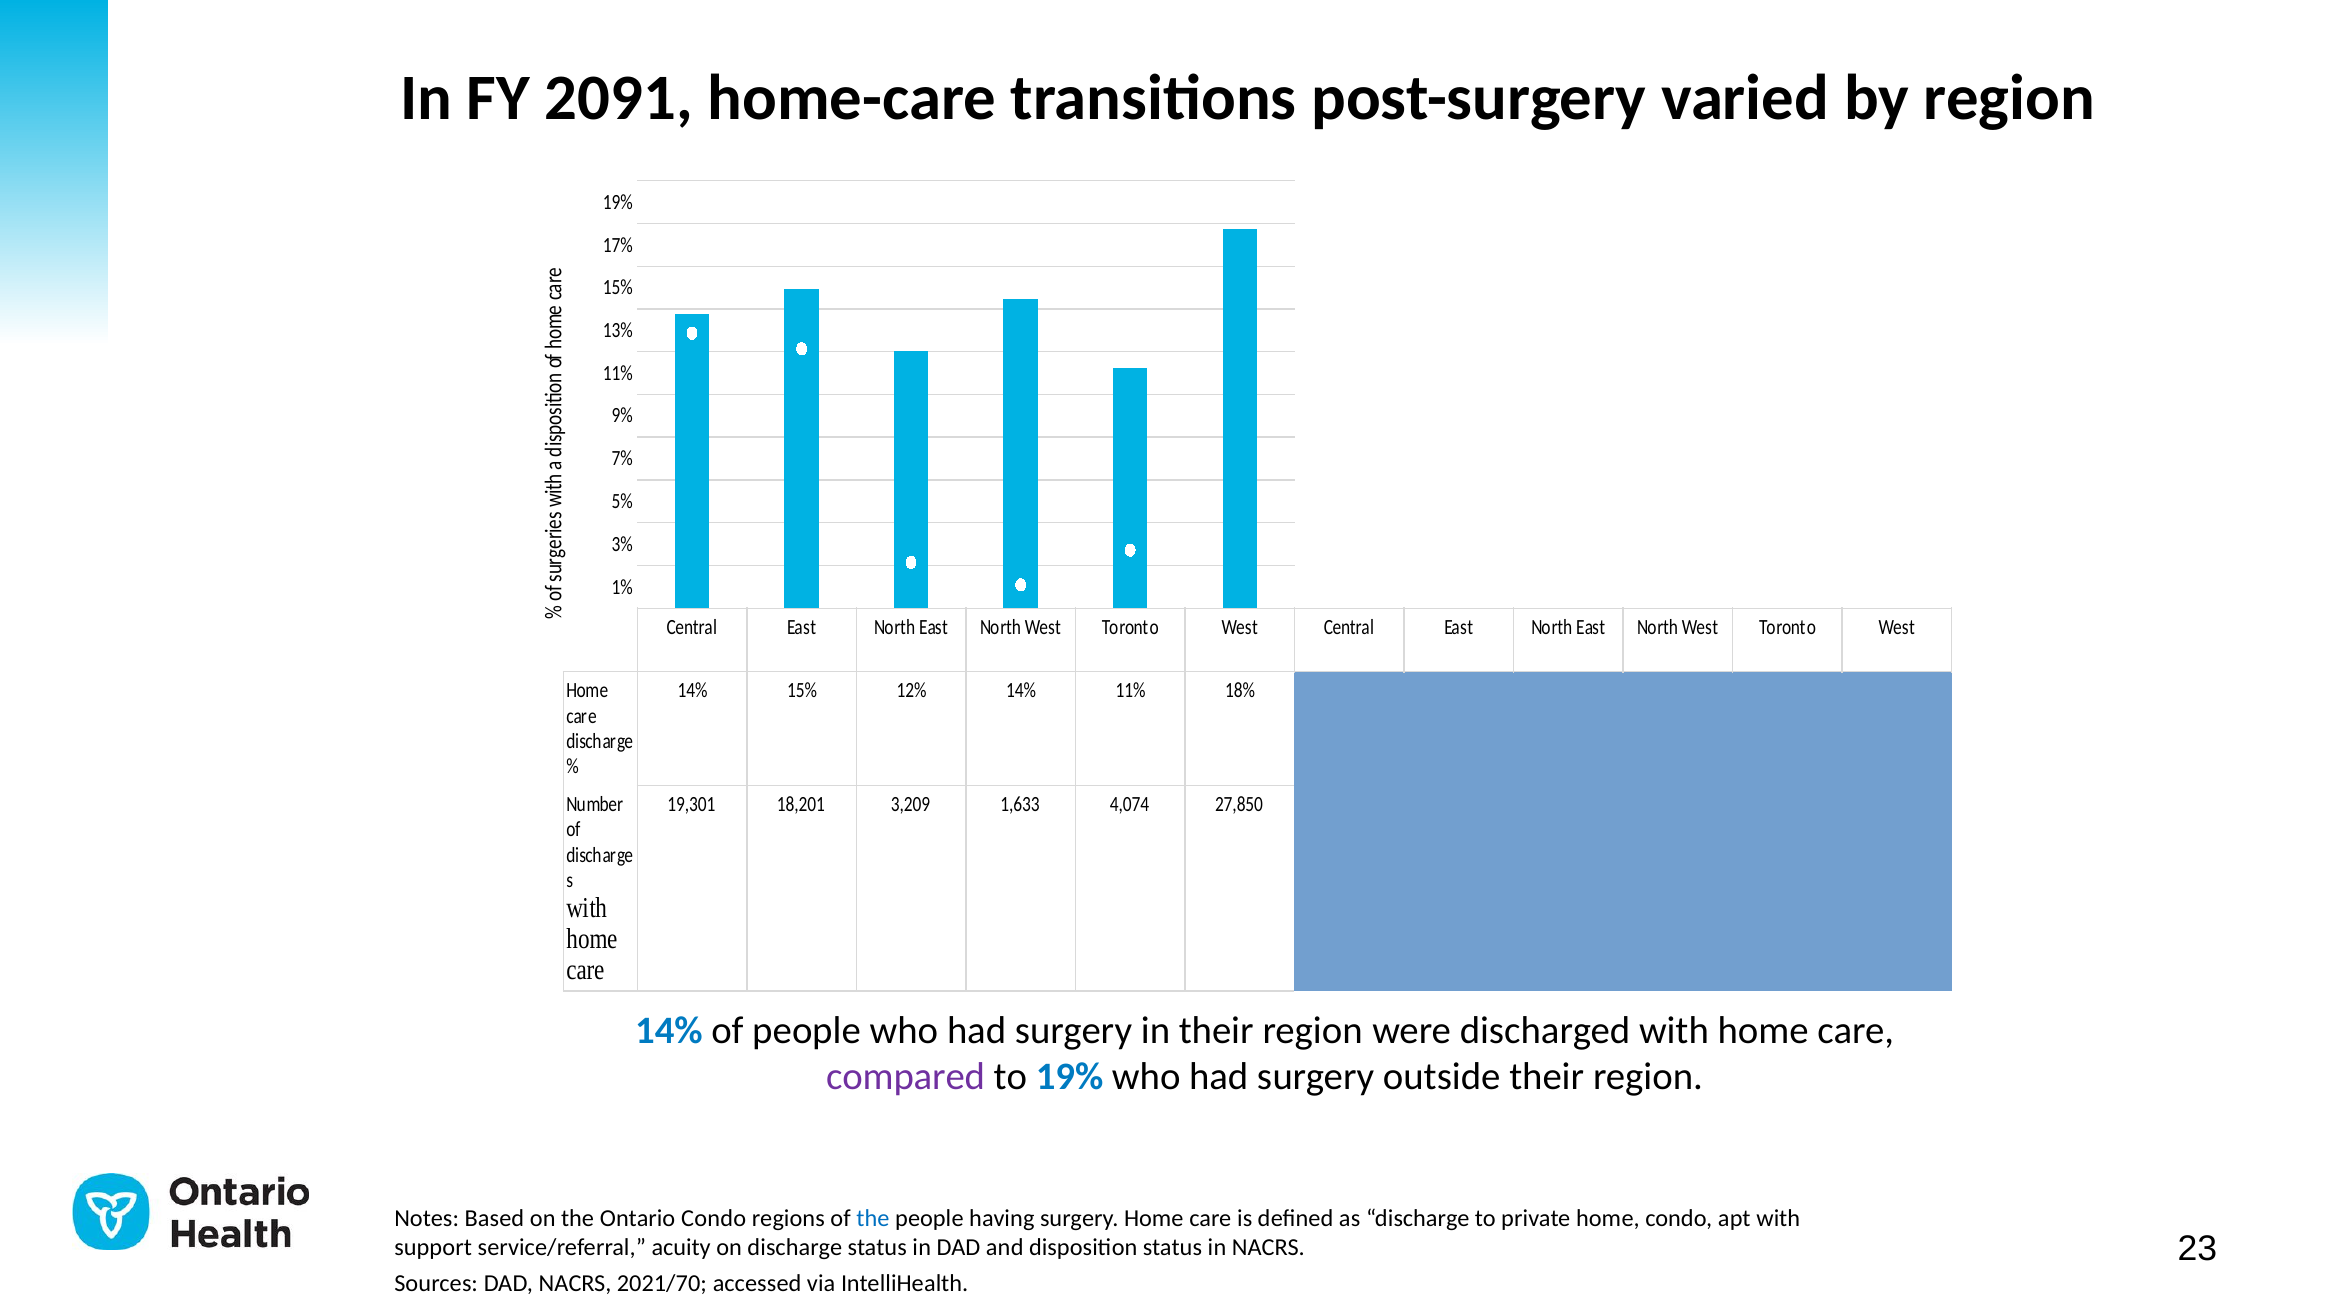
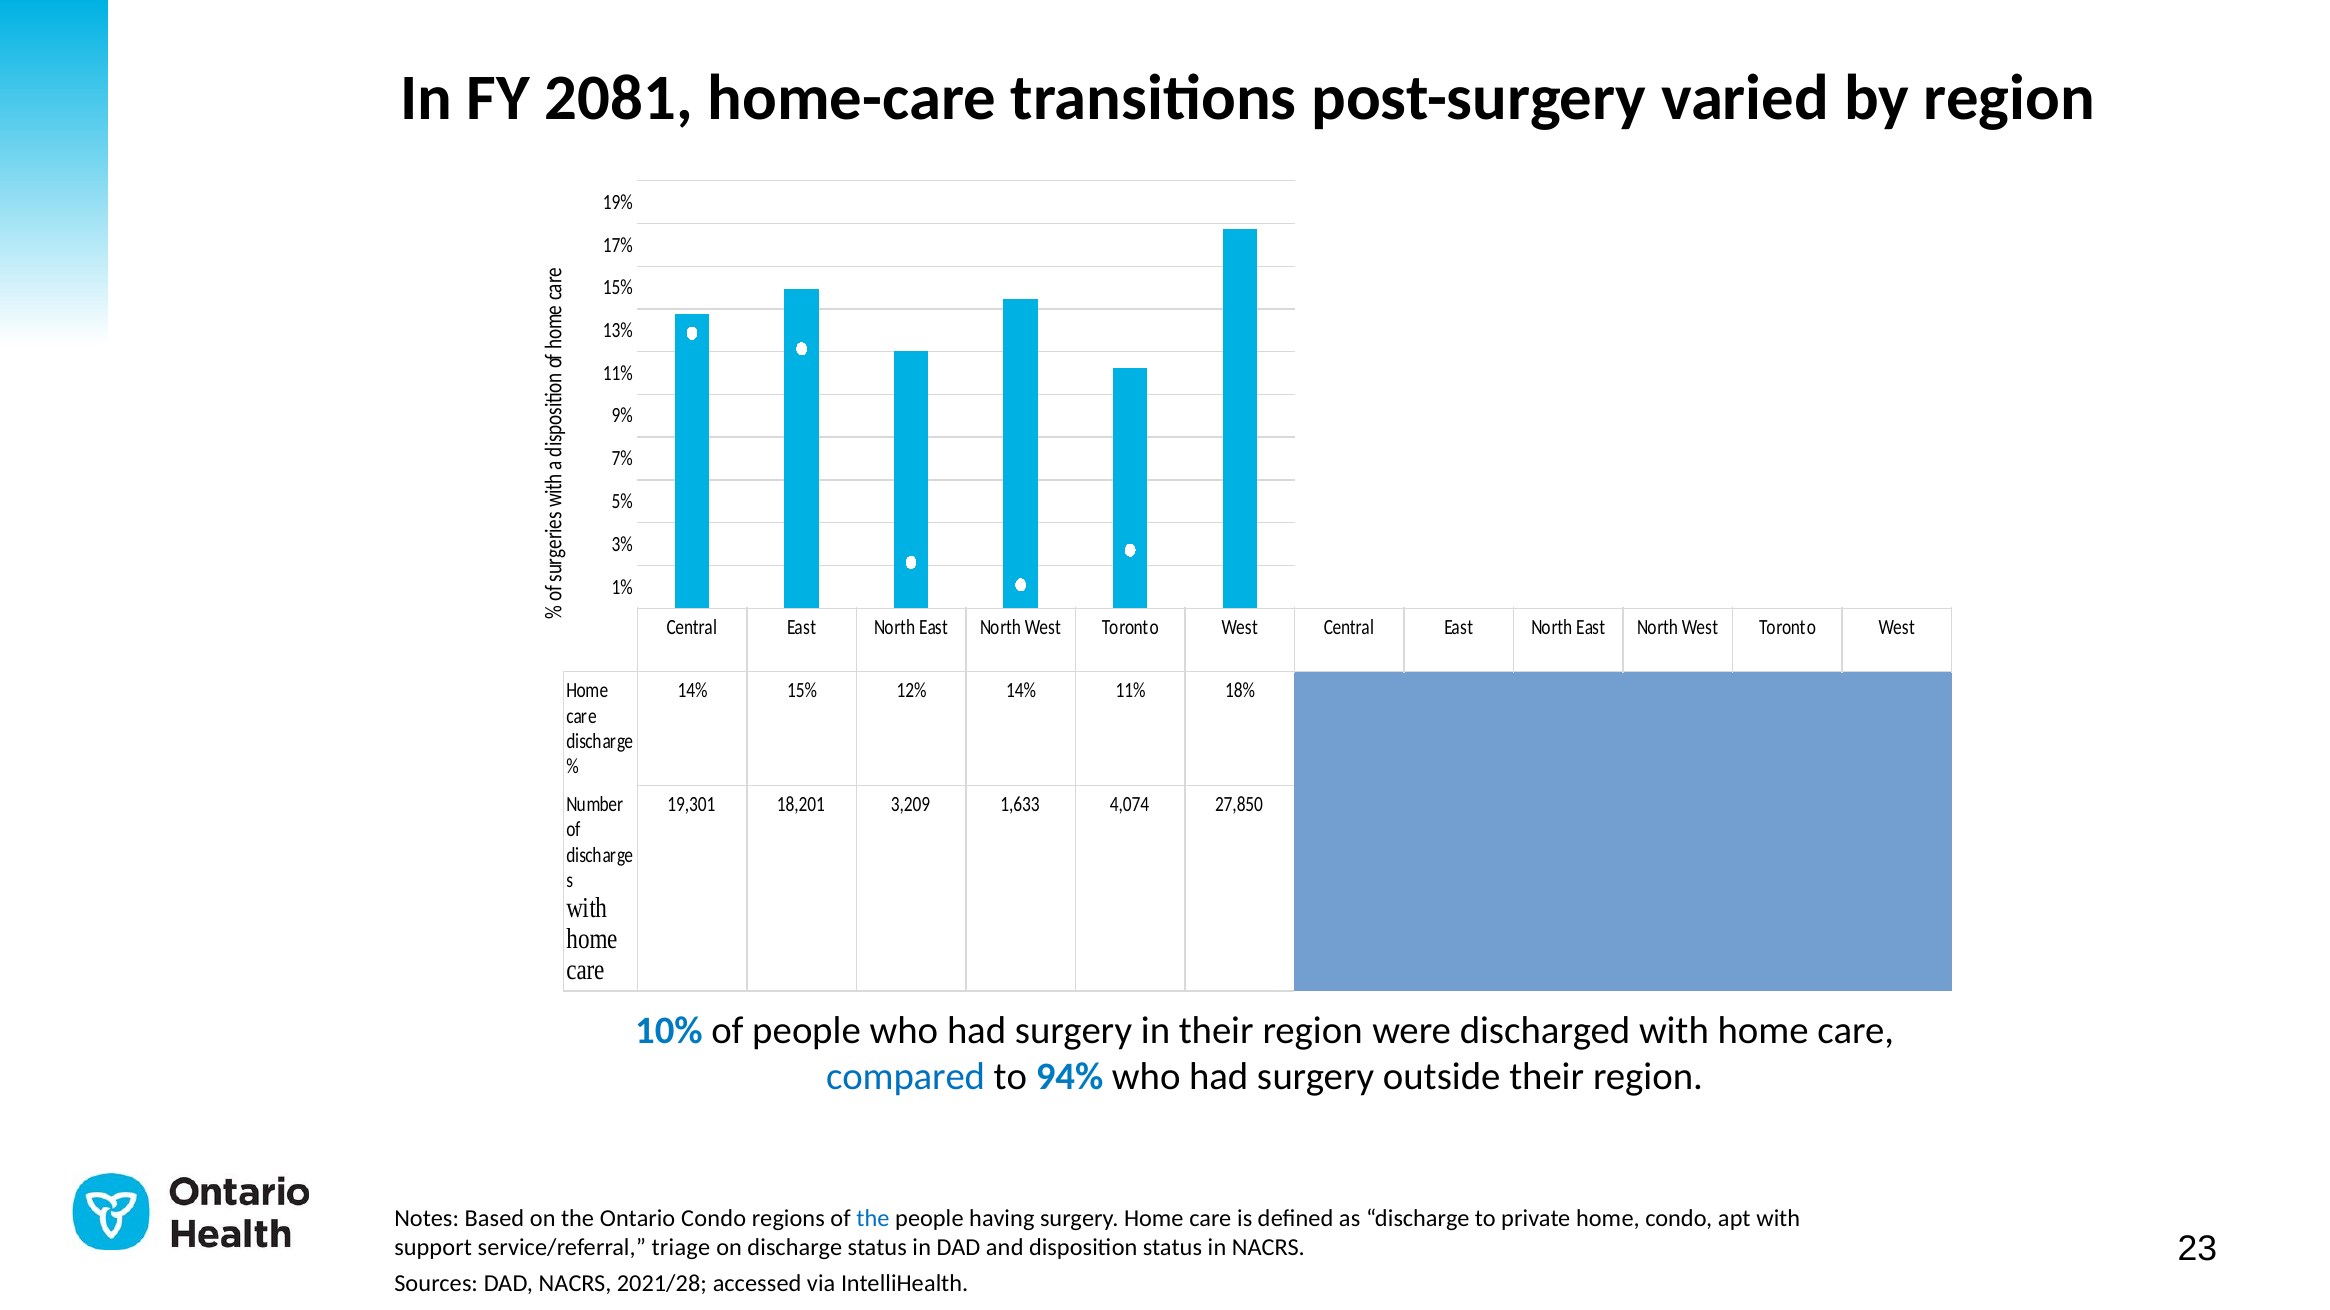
2091: 2091 -> 2081
14% at (669, 1031): 14% -> 10%
compared colour: purple -> blue
to 19%: 19% -> 94%
acuity: acuity -> triage
2021/70: 2021/70 -> 2021/28
